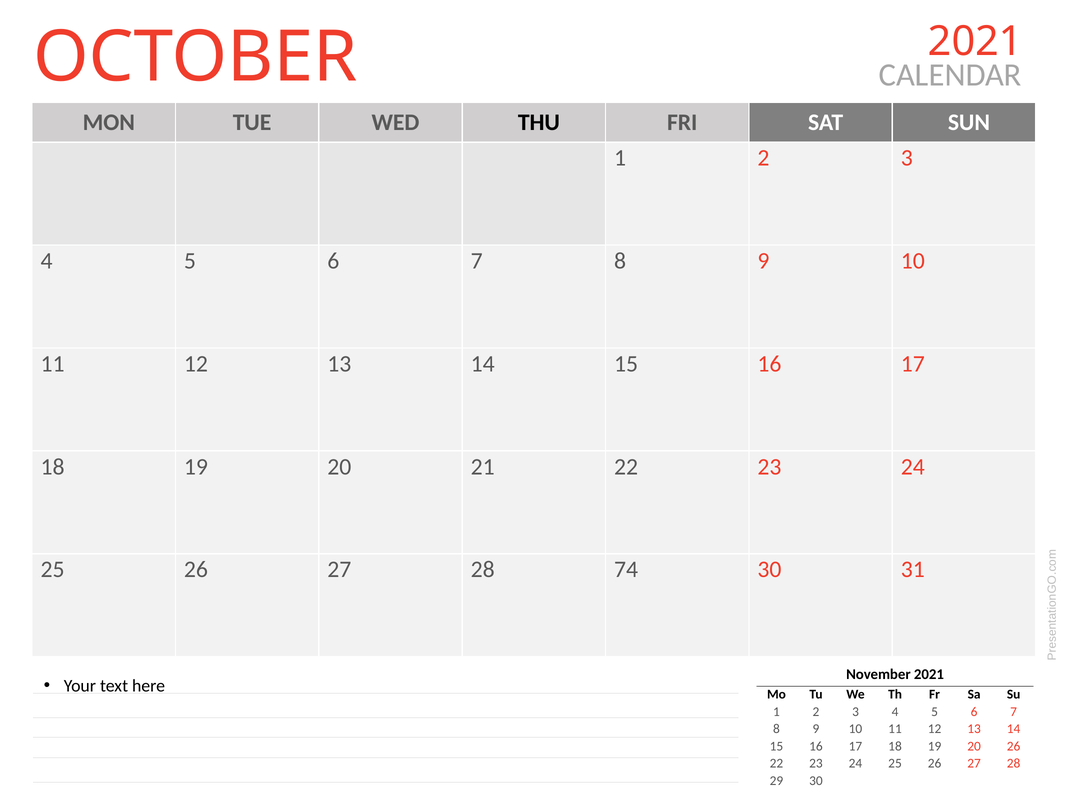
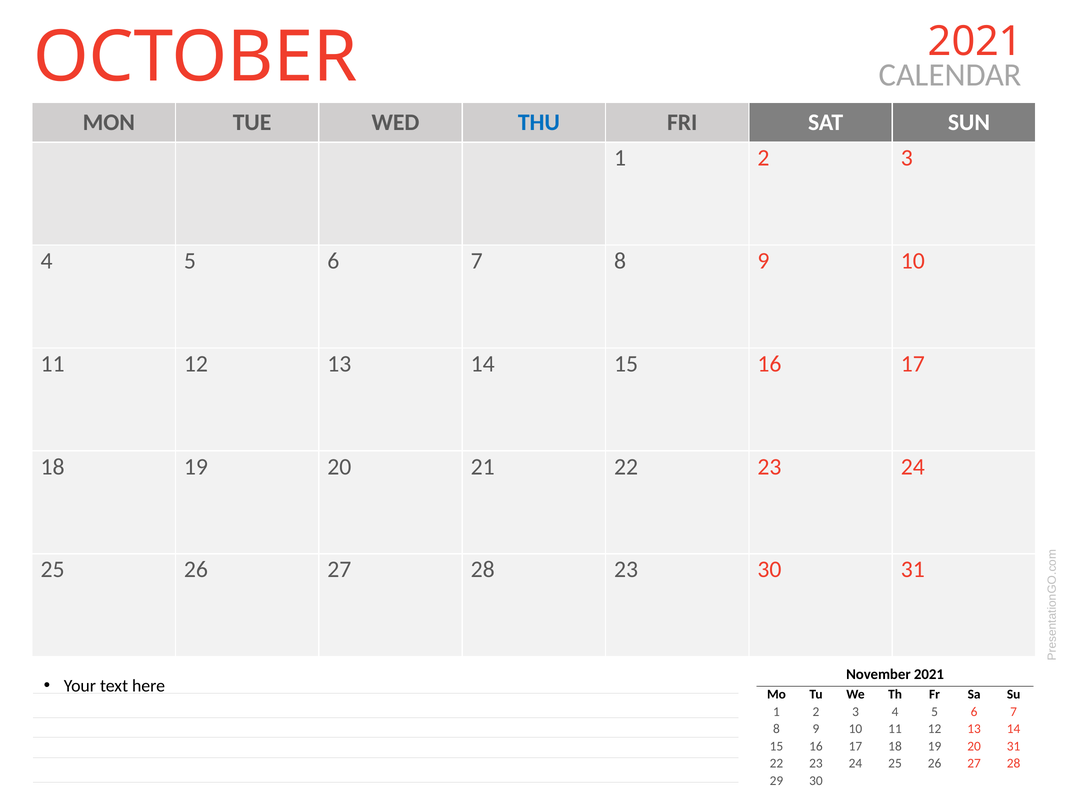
THU colour: black -> blue
28 74: 74 -> 23
20 26: 26 -> 31
